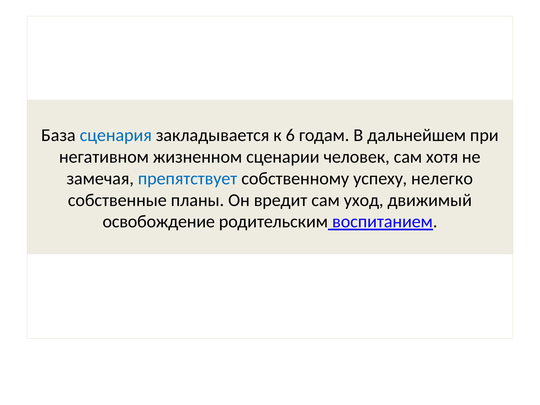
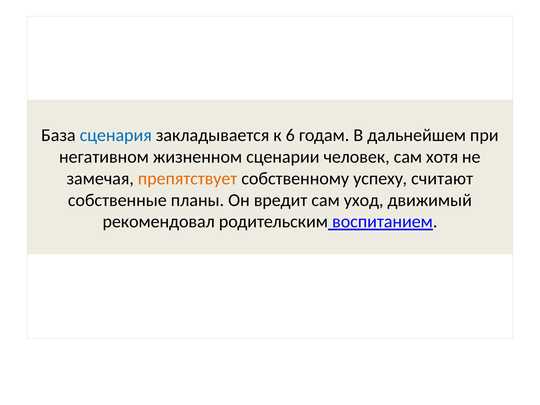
препятствует colour: blue -> orange
нелегко: нелегко -> считают
освобождение: освобождение -> рекомендовал
